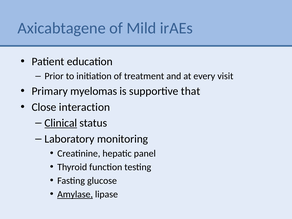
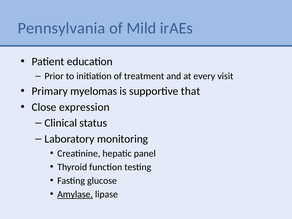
Axicabtagene: Axicabtagene -> Pennsylvania
interaction: interaction -> expression
Clinical underline: present -> none
